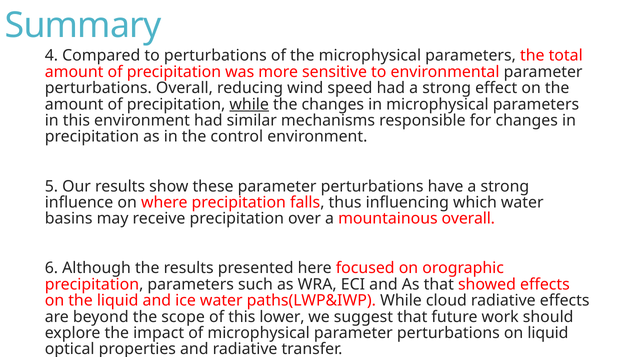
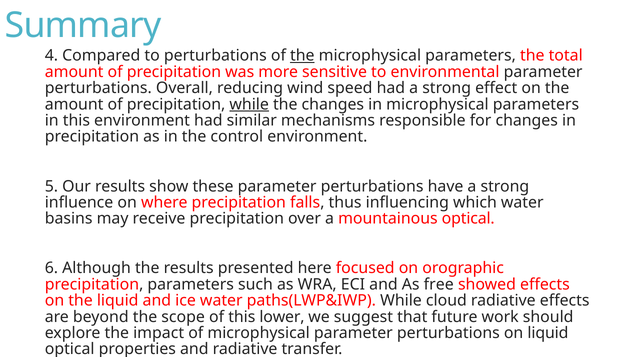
the at (302, 56) underline: none -> present
mountainous overall: overall -> optical
As that: that -> free
